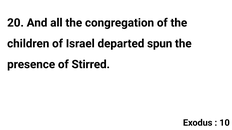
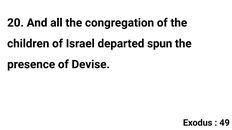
Stirred: Stirred -> Devise
10: 10 -> 49
